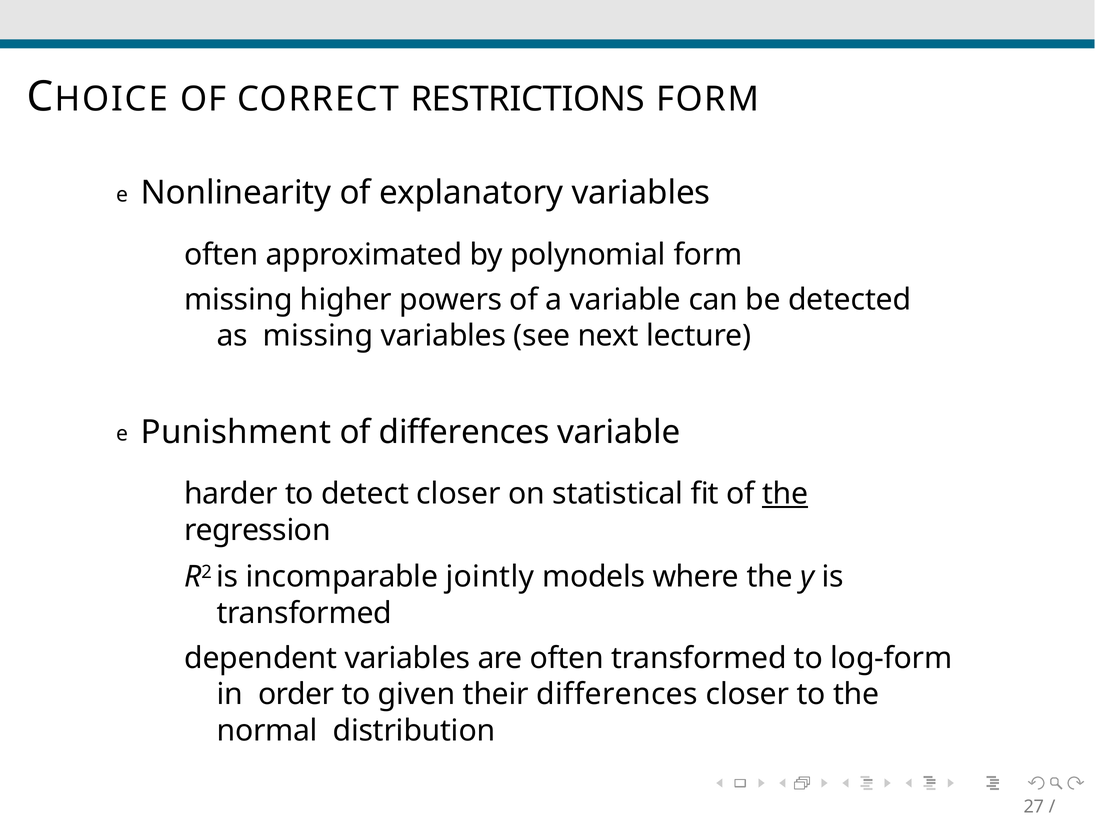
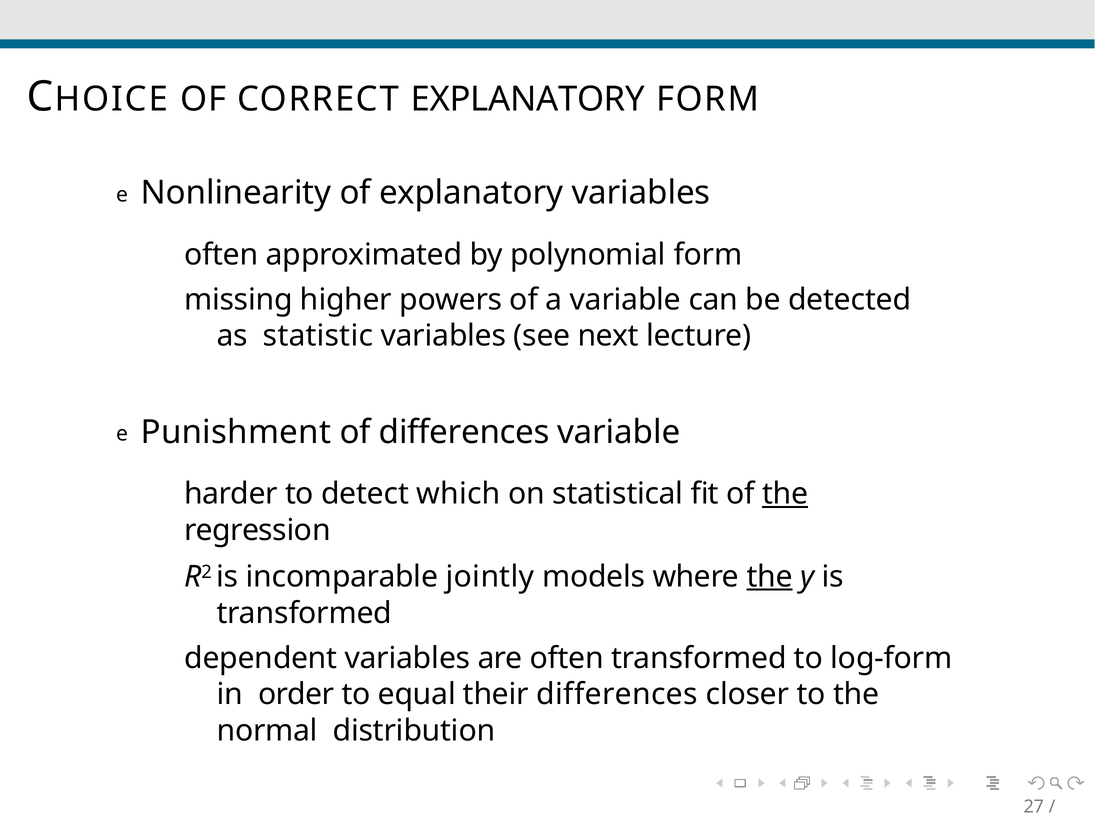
CORRECT RESTRICTIONS: RESTRICTIONS -> EXPLANATORY
as missing: missing -> statistic
detect closer: closer -> which
the at (770, 577) underline: none -> present
given: given -> equal
